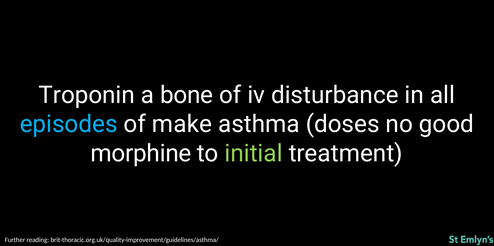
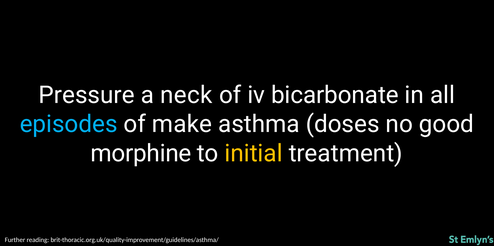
Troponin: Troponin -> Pressure
bone: bone -> neck
disturbance: disturbance -> bicarbonate
initial colour: light green -> yellow
